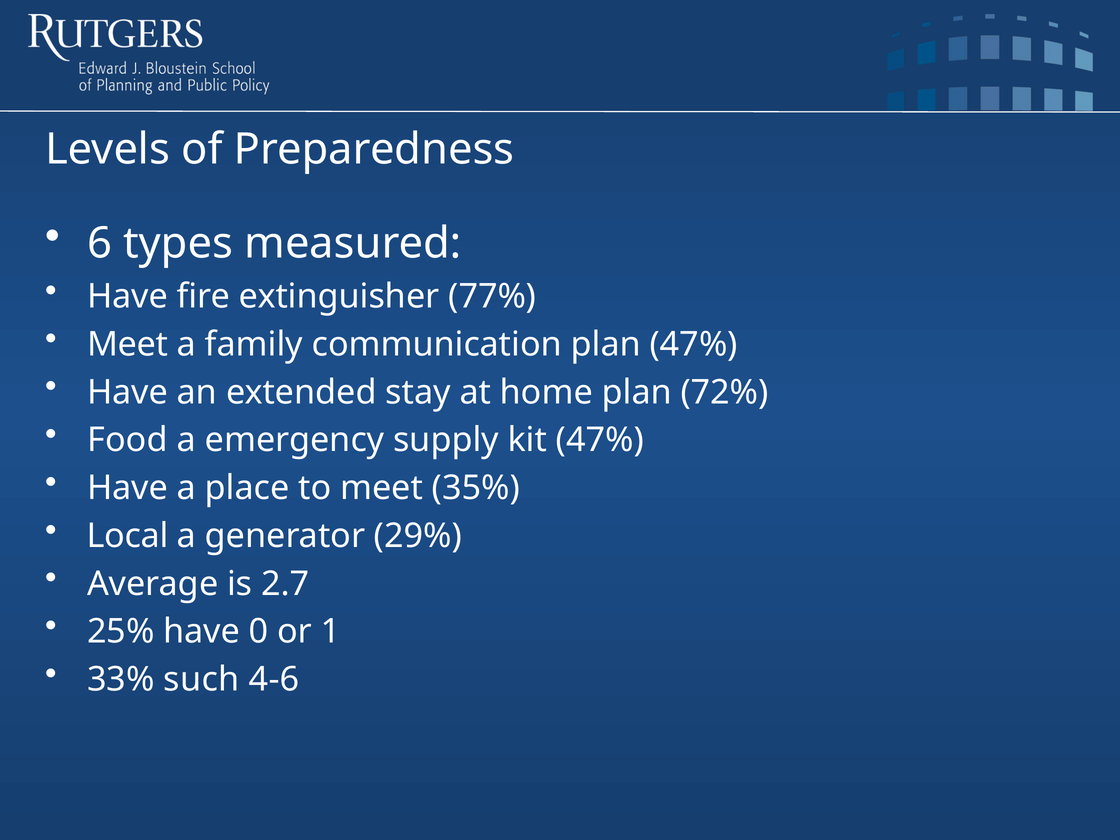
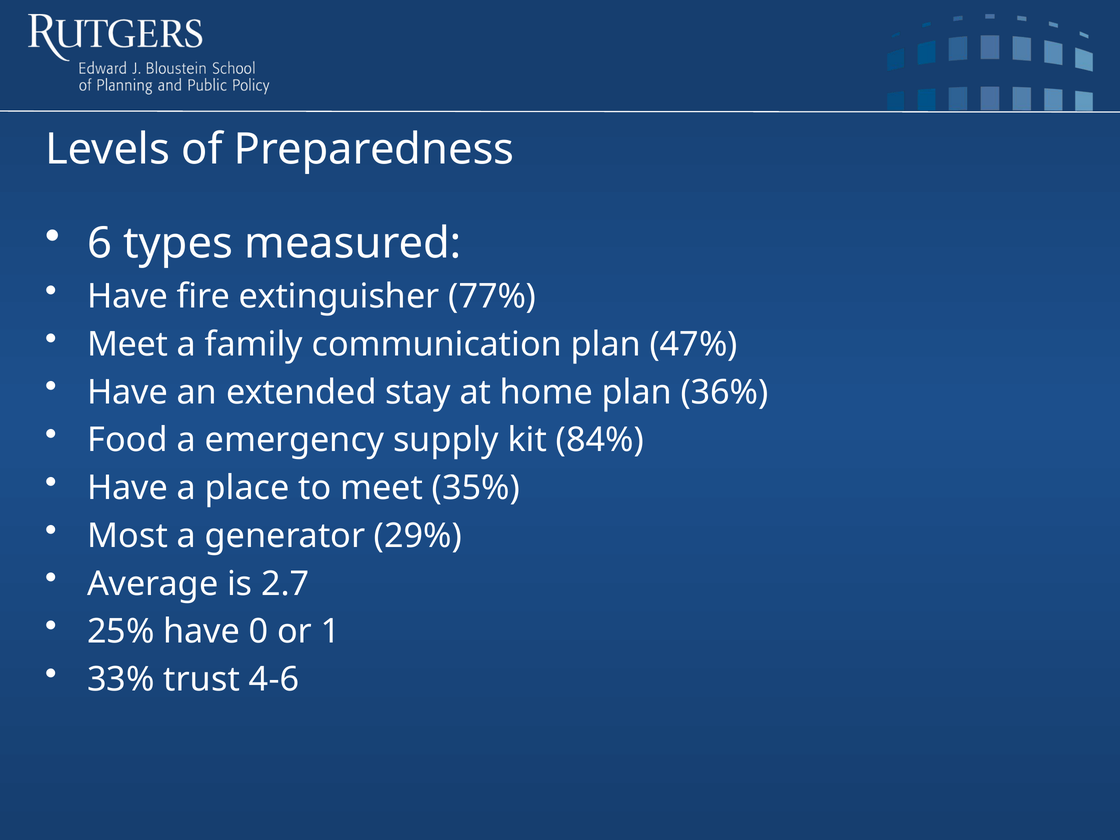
72%: 72% -> 36%
kit 47%: 47% -> 84%
Local: Local -> Most
such: such -> trust
